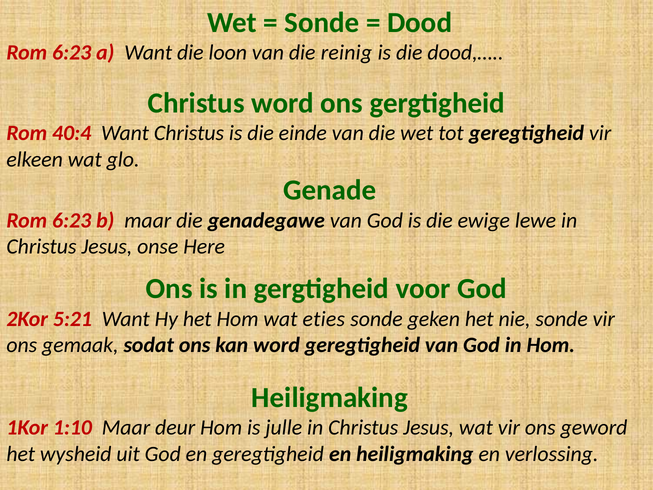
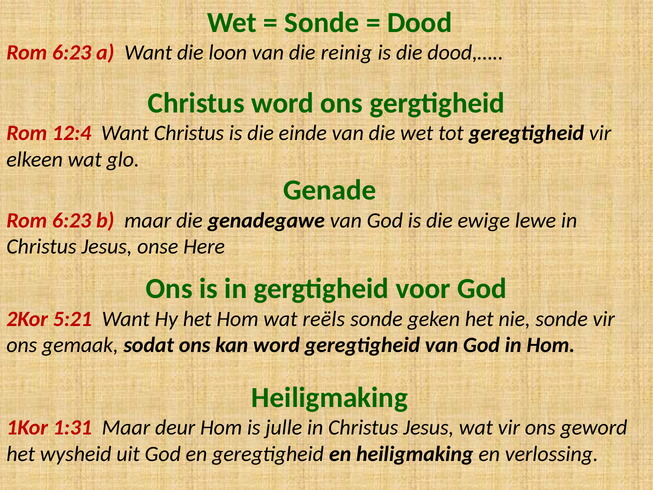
40:4: 40:4 -> 12:4
eties: eties -> reëls
1:10: 1:10 -> 1:31
